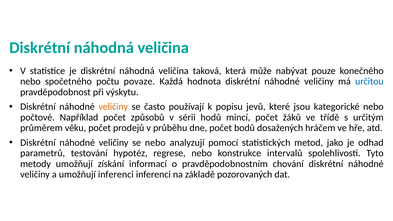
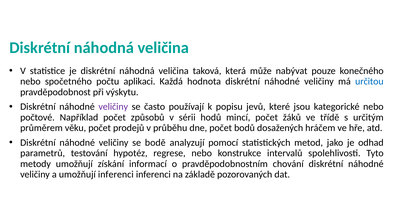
povaze: povaze -> aplikaci
veličiny at (113, 107) colour: orange -> purple
se nebo: nebo -> bodě
